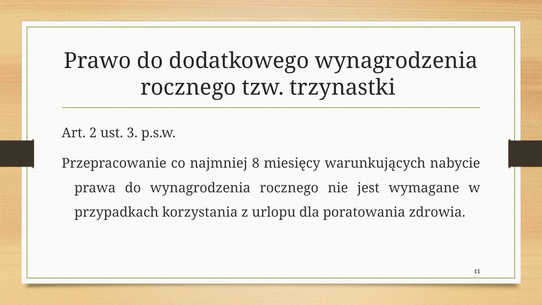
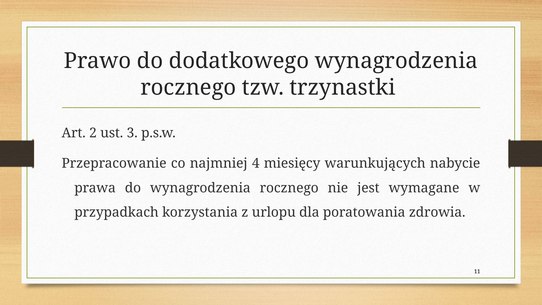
8: 8 -> 4
